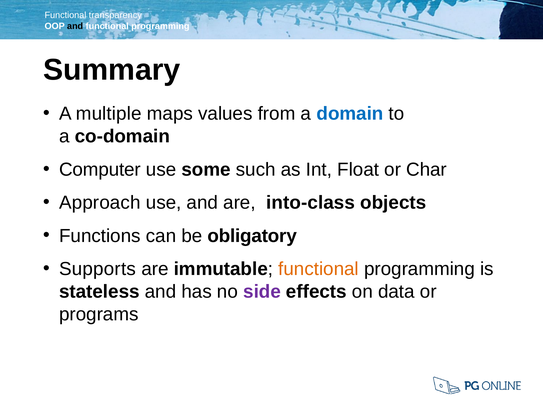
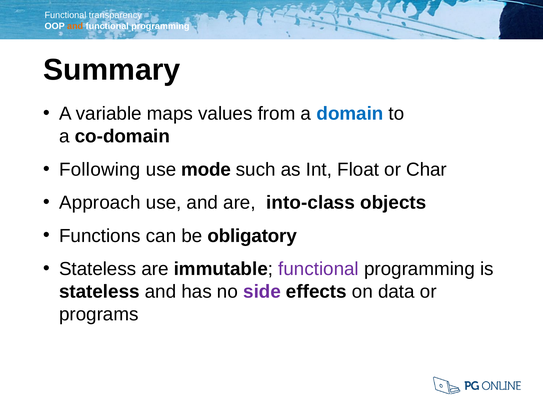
and at (75, 26) colour: black -> orange
multiple: multiple -> variable
Computer: Computer -> Following
some: some -> mode
Supports at (98, 269): Supports -> Stateless
functional at (319, 269) colour: orange -> purple
